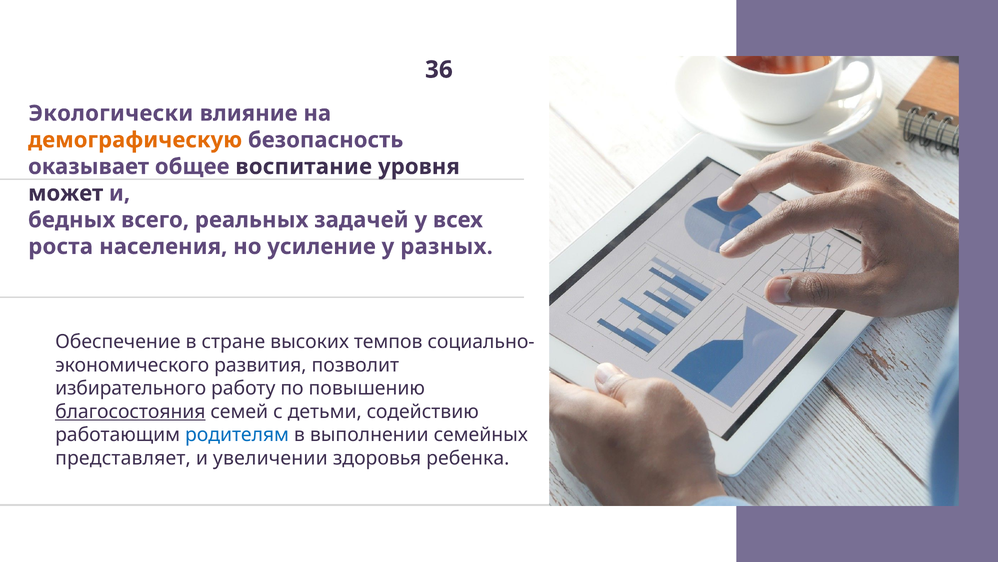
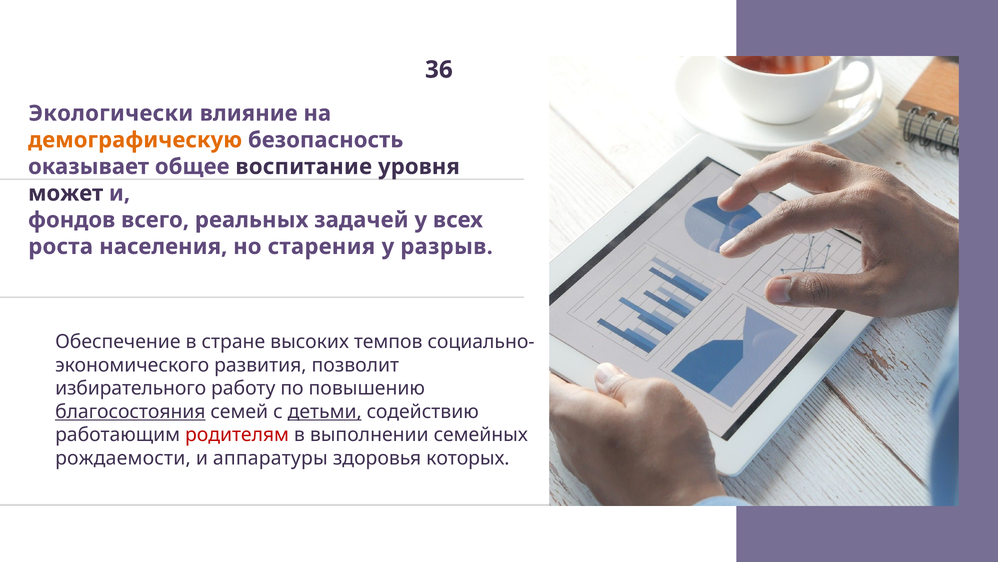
бедных: бедных -> фондов
усиление: усиление -> старения
разных: разных -> разрыв
детьми underline: none -> present
родителям colour: blue -> red
представляет: представляет -> рождаемости
увеличении: увеличении -> аппаратуры
ребенка: ребенка -> которых
